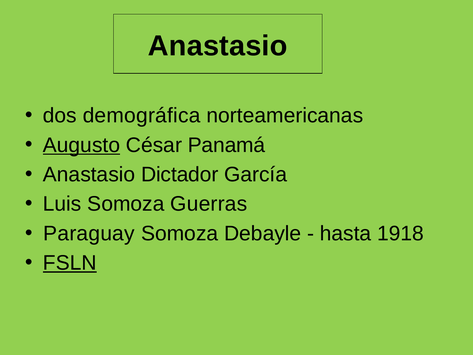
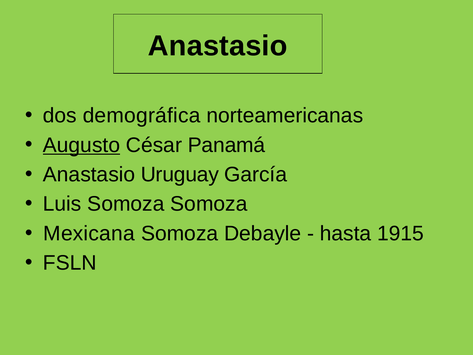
Dictador: Dictador -> Uruguay
Somoza Guerras: Guerras -> Somoza
Paraguay: Paraguay -> Mexicana
1918: 1918 -> 1915
FSLN underline: present -> none
